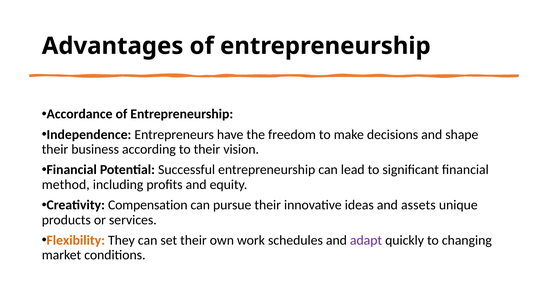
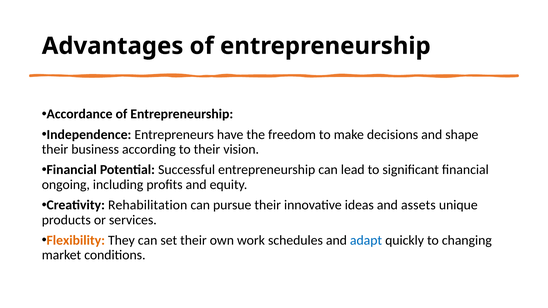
method: method -> ongoing
Compensation: Compensation -> Rehabilitation
adapt colour: purple -> blue
